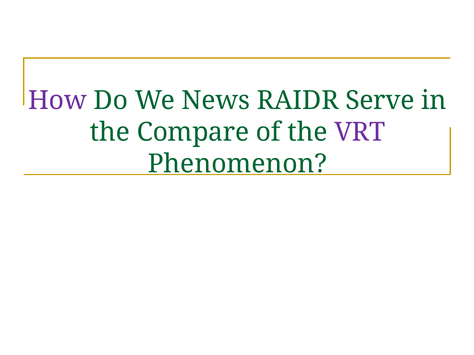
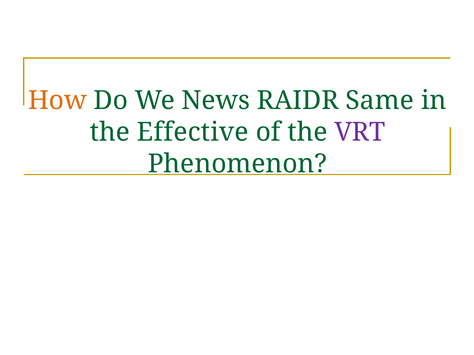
How colour: purple -> orange
Serve: Serve -> Same
Compare: Compare -> Effective
